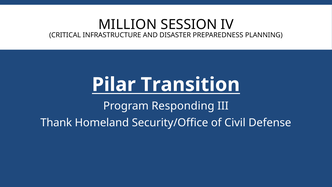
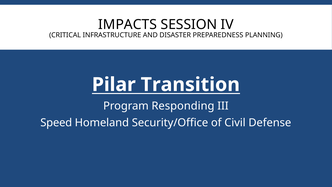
MILLION: MILLION -> IMPACTS
Thank: Thank -> Speed
